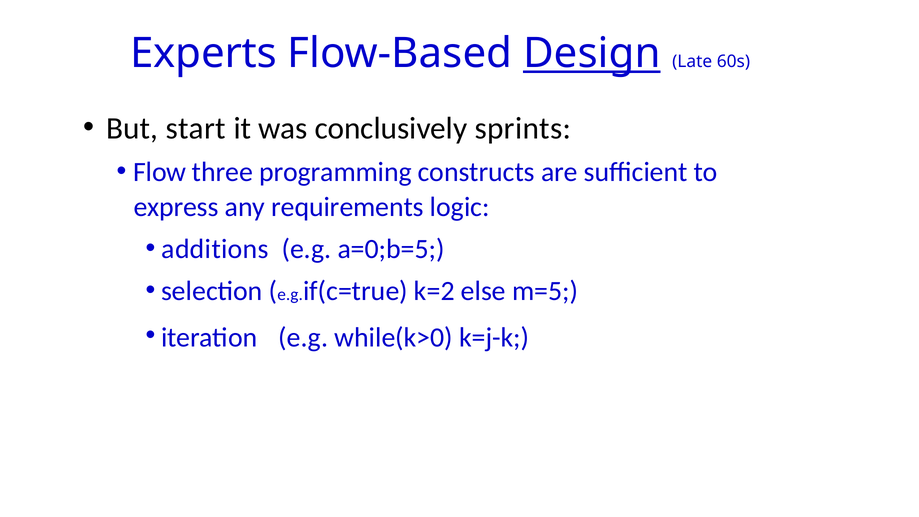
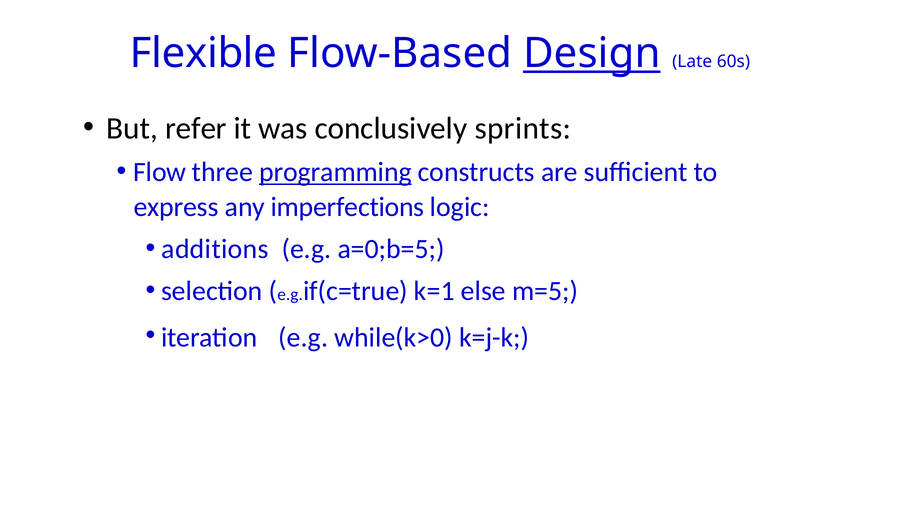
Experts: Experts -> Flexible
start: start -> refer
programming underline: none -> present
requirements: requirements -> imperfections
k=2: k=2 -> k=1
